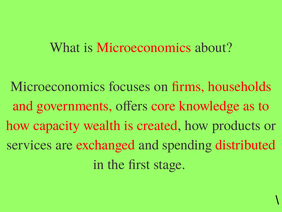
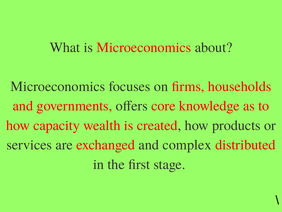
spending: spending -> complex
